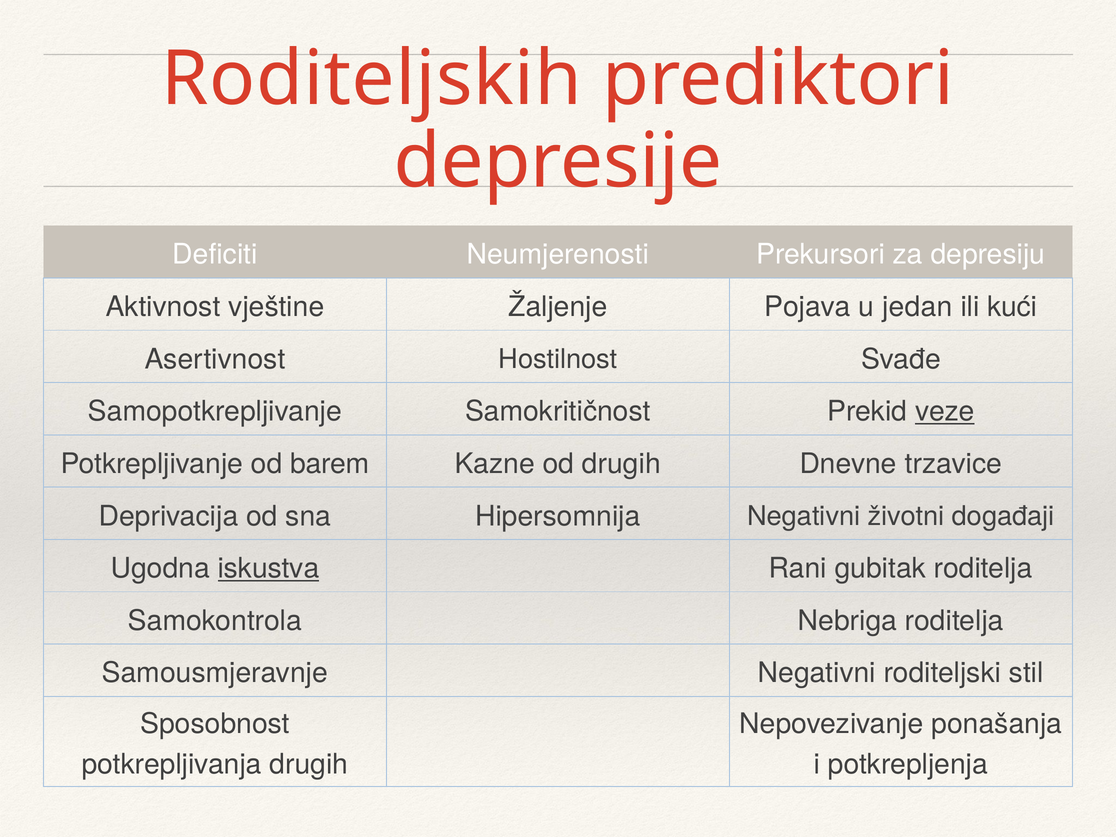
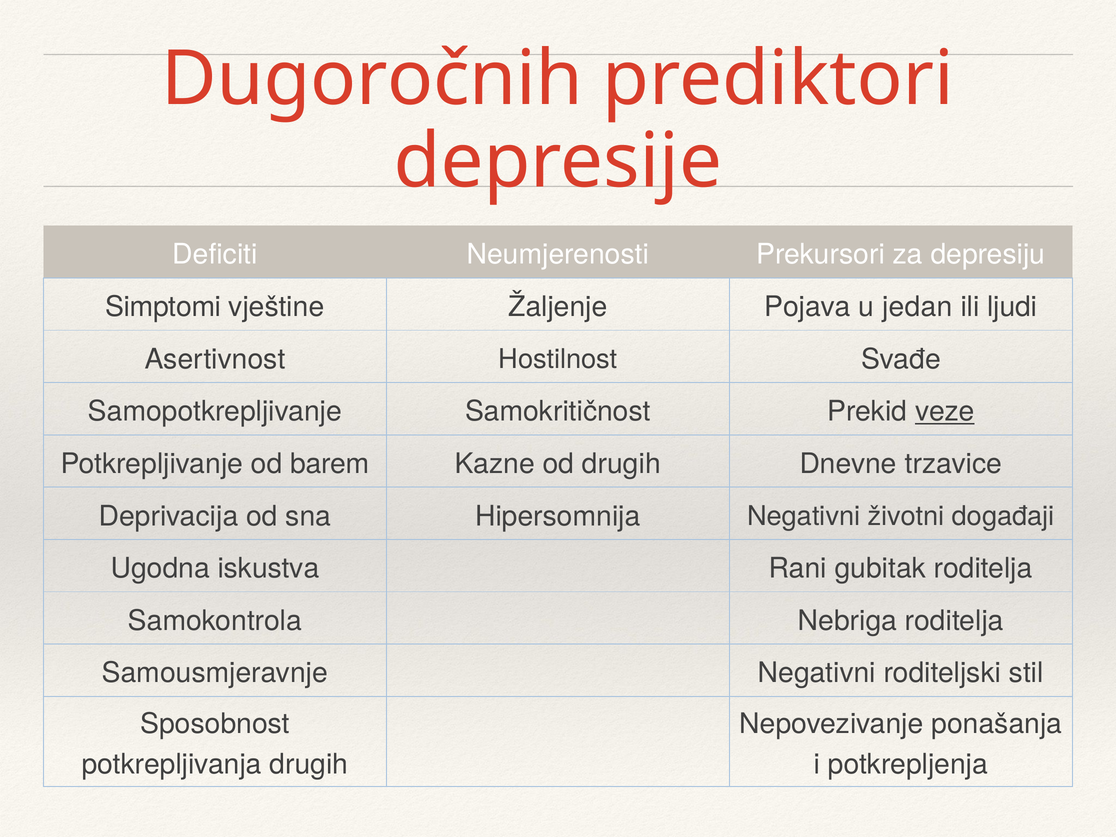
Roditeljskih: Roditeljskih -> Dugoročnih
Aktivnost: Aktivnost -> Simptomi
kući: kući -> ljudi
iskustva underline: present -> none
